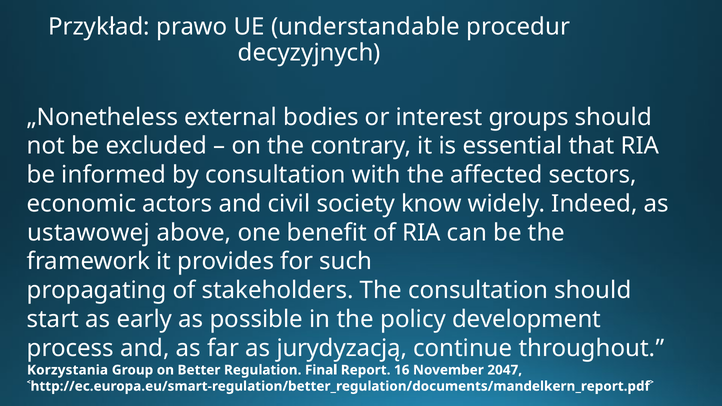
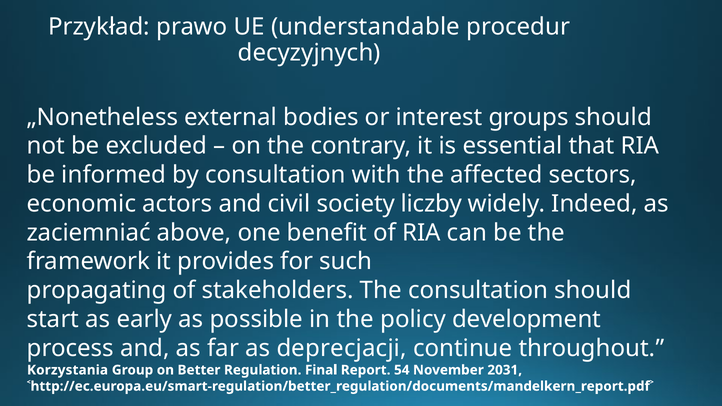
know: know -> liczby
ustawowej: ustawowej -> zaciemniać
jurydyzacją: jurydyzacją -> deprecjacji
16: 16 -> 54
2047: 2047 -> 2031
